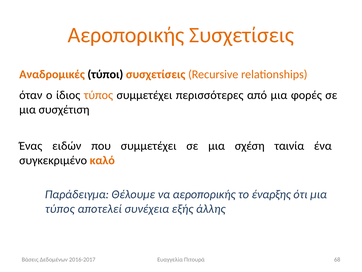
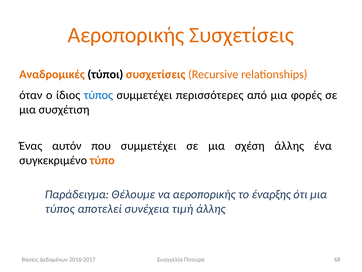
τύπος at (98, 95) colour: orange -> blue
ειδών: ειδών -> αυτόν
σχέση ταινία: ταινία -> άλλης
καλό: καλό -> τύπο
εξής: εξής -> τιμή
